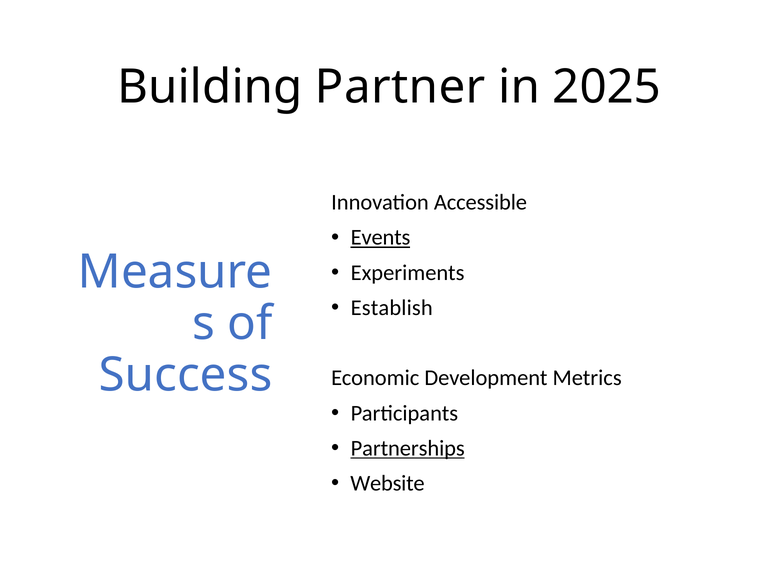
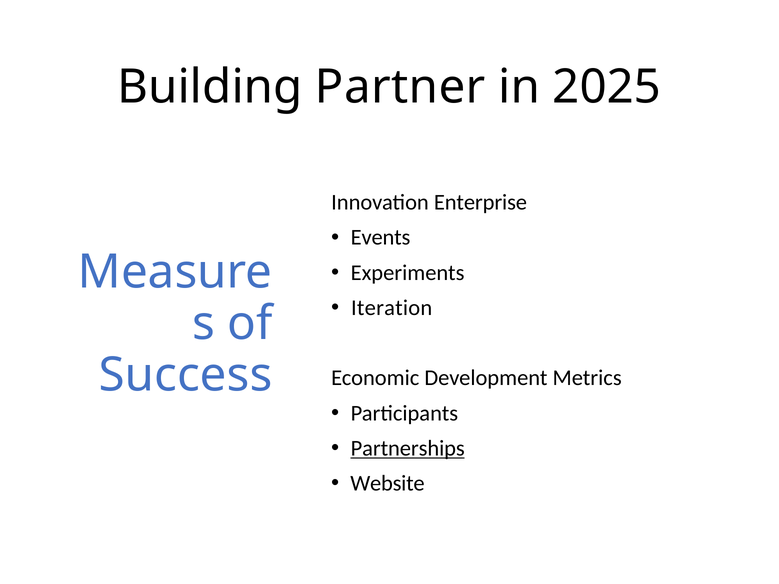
Accessible: Accessible -> Enterprise
Events underline: present -> none
Establish: Establish -> Iteration
